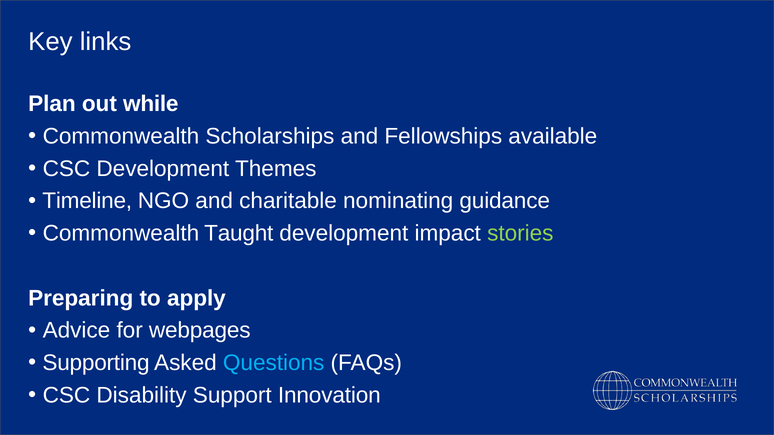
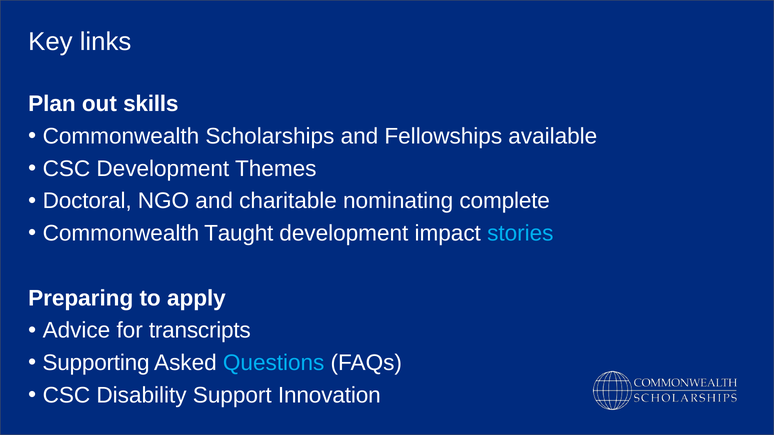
while: while -> skills
Timeline: Timeline -> Doctoral
guidance: guidance -> complete
stories colour: light green -> light blue
webpages: webpages -> transcripts
